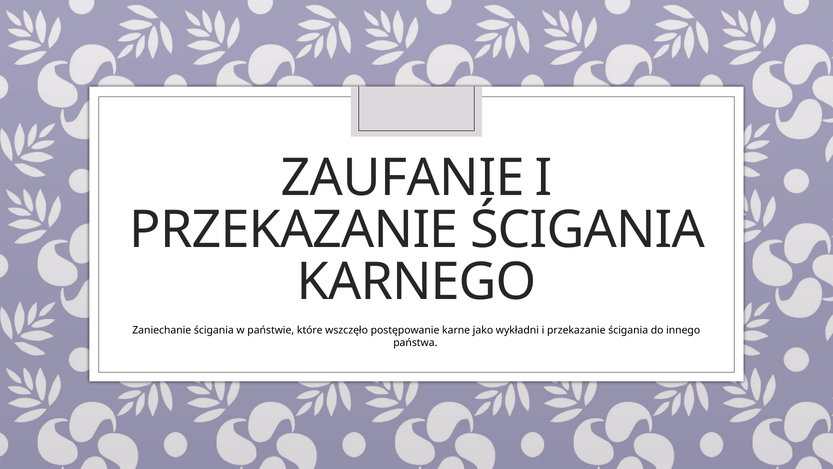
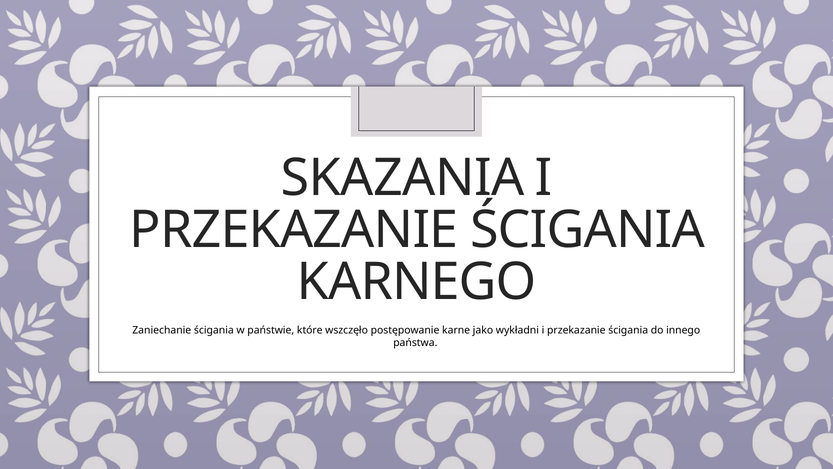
ZAUFANIE: ZAUFANIE -> SKAZANIA
